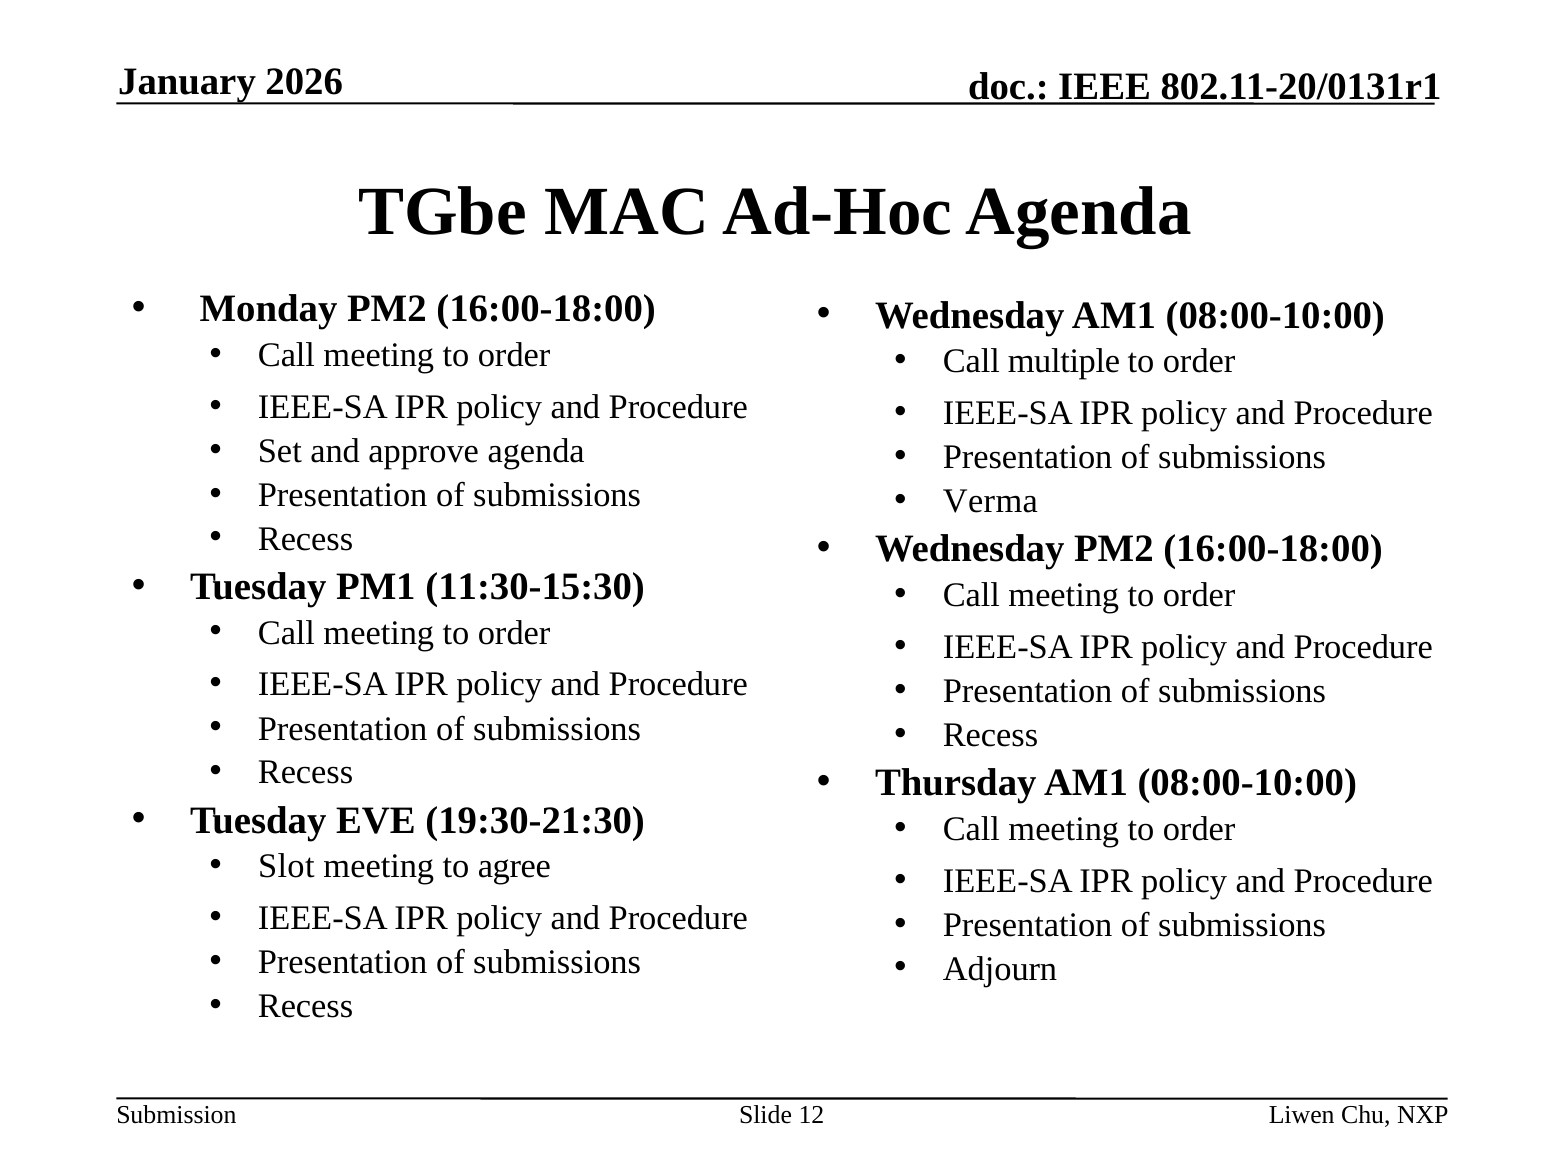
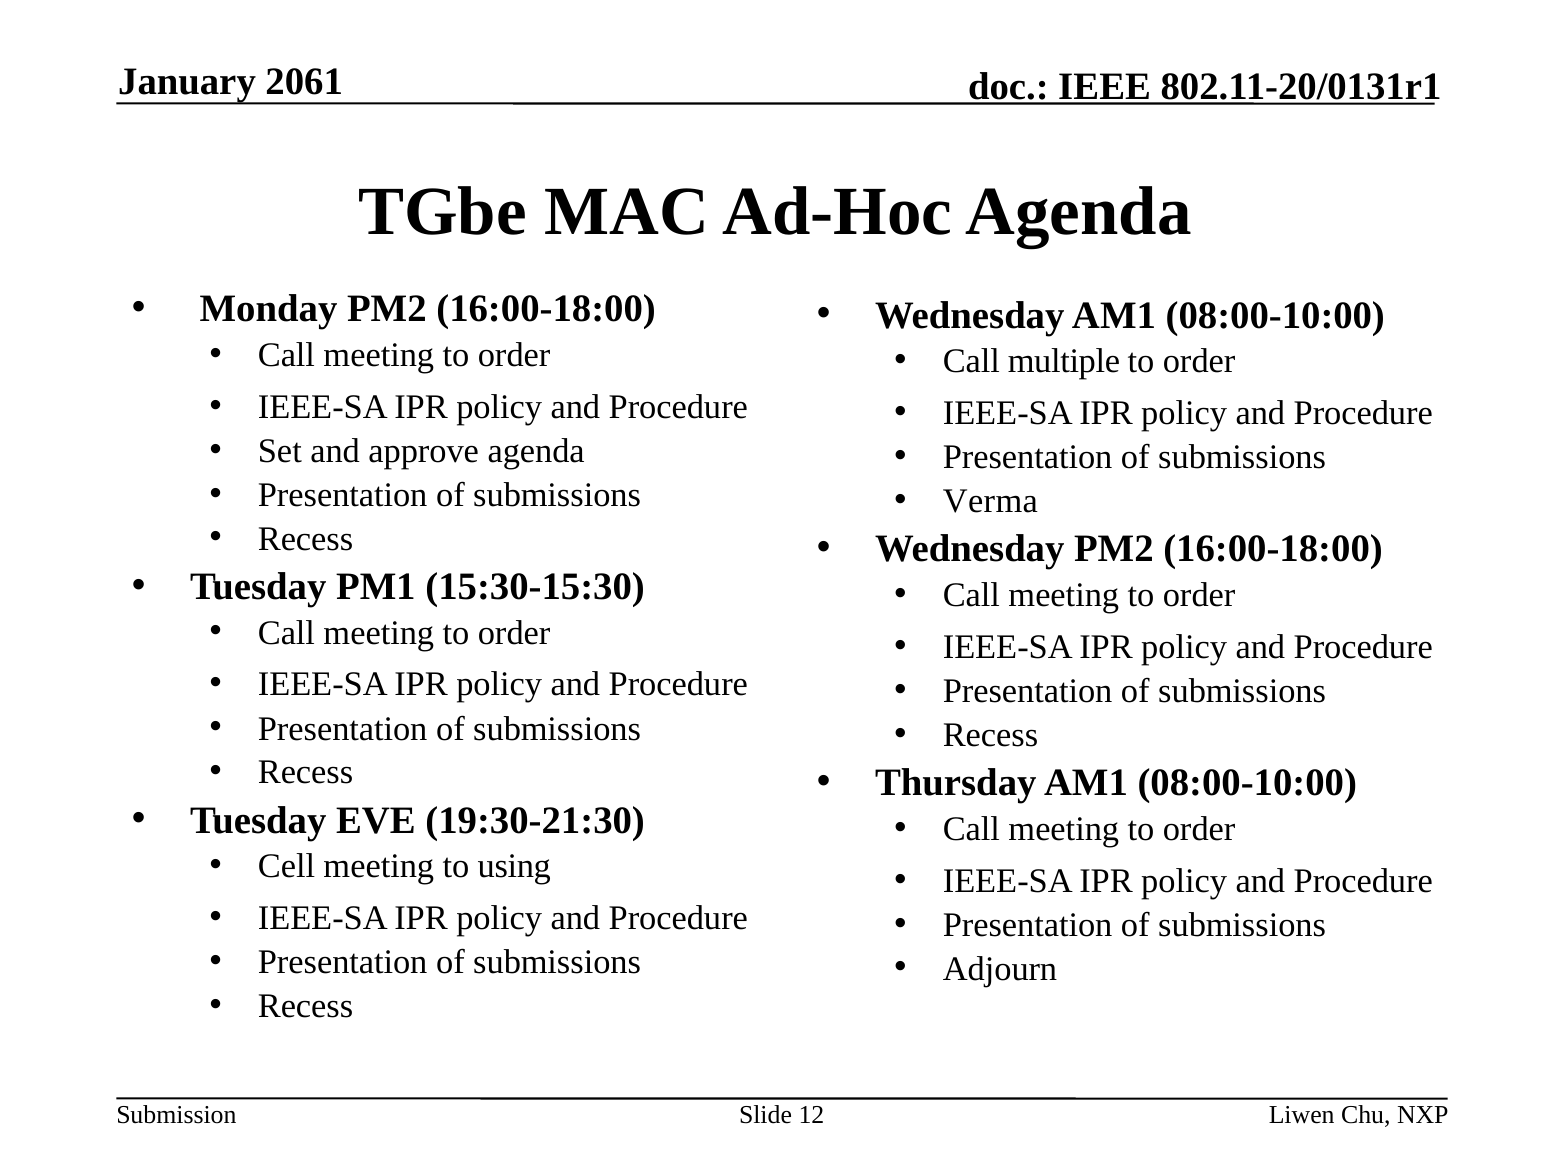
2026: 2026 -> 2061
11:30-15:30: 11:30-15:30 -> 15:30-15:30
Slot: Slot -> Cell
agree: agree -> using
